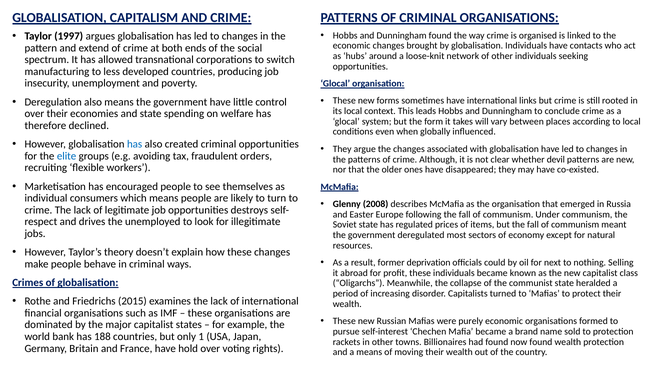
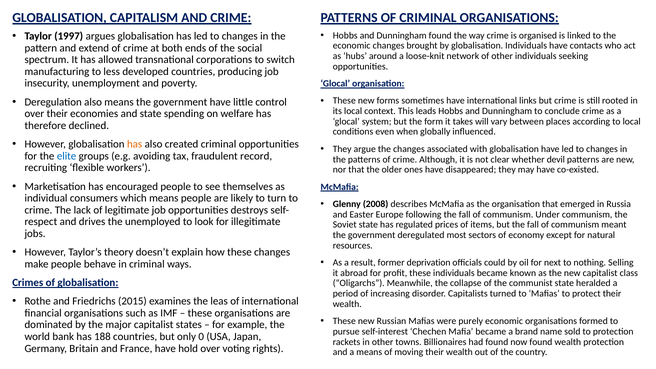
has at (135, 144) colour: blue -> orange
orders: orders -> record
examines the lack: lack -> leas
1: 1 -> 0
